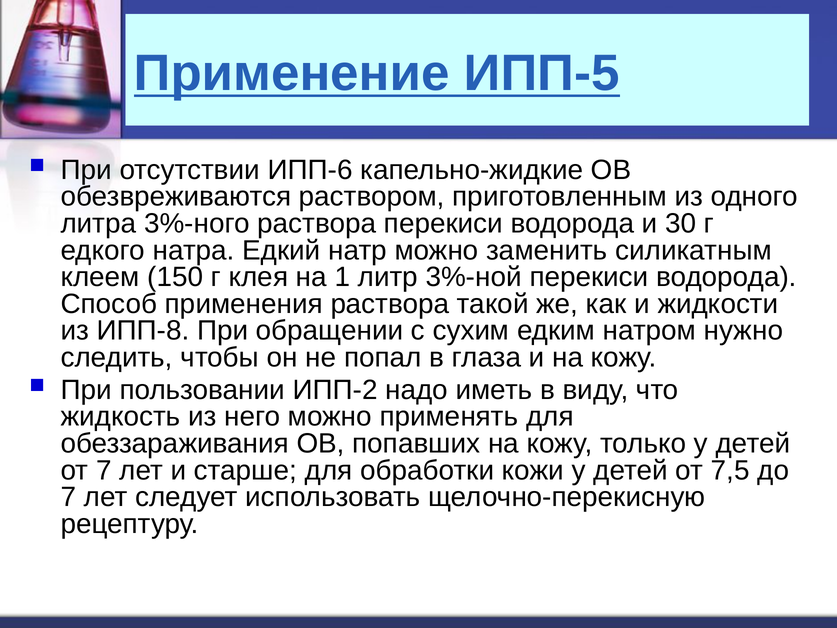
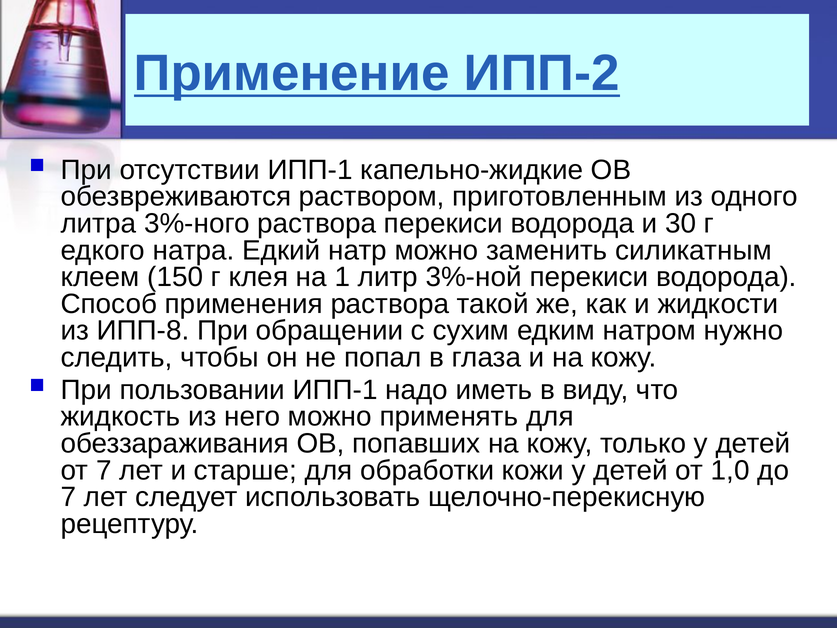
ИПП-5: ИПП-5 -> ИПП-2
отсутствии ИПП-6: ИПП-6 -> ИПП-1
пользовании ИПП-2: ИПП-2 -> ИПП-1
7,5: 7,5 -> 1,0
